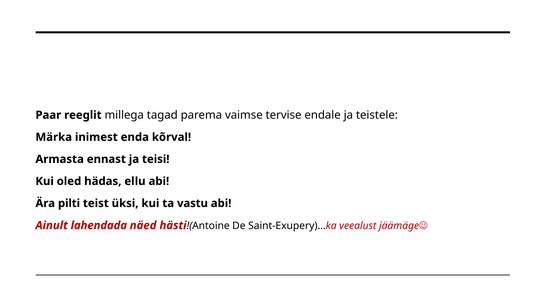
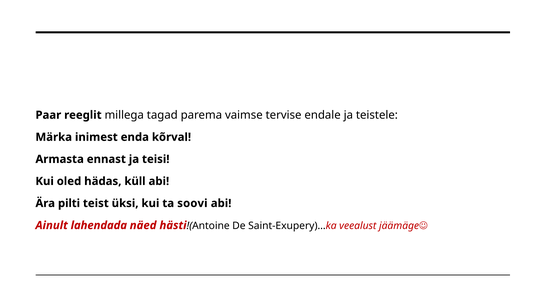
ellu: ellu -> küll
vastu: vastu -> soovi
